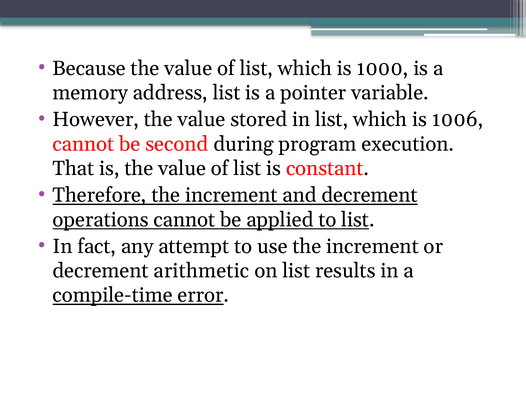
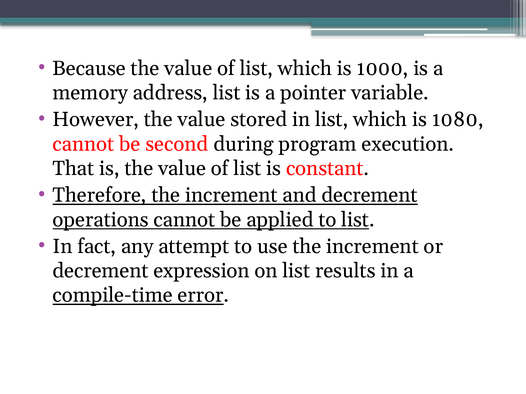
1006: 1006 -> 1080
arithmetic: arithmetic -> expression
